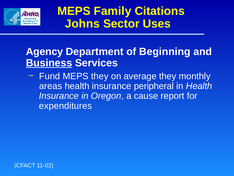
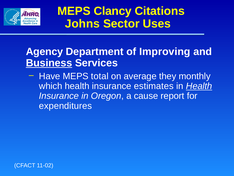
Family: Family -> Clancy
Beginning: Beginning -> Improving
Fund: Fund -> Have
MEPS they: they -> total
areas: areas -> which
peripheral: peripheral -> estimates
Health at (199, 86) underline: none -> present
